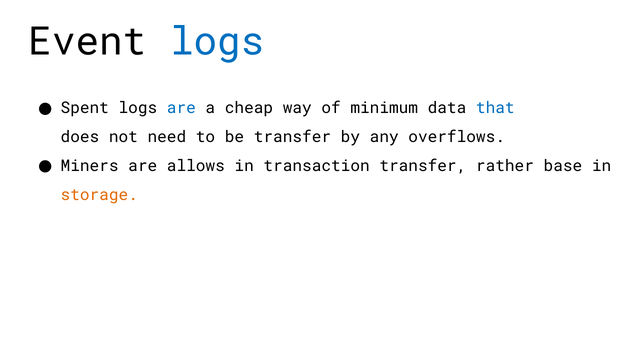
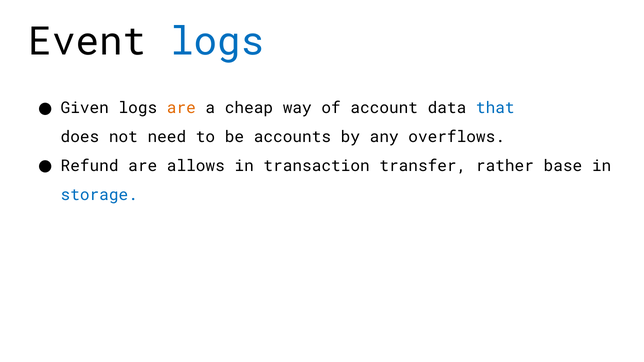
Spent: Spent -> Given
are at (181, 108) colour: blue -> orange
minimum: minimum -> account
be transfer: transfer -> accounts
Miners: Miners -> Refund
storage colour: orange -> blue
